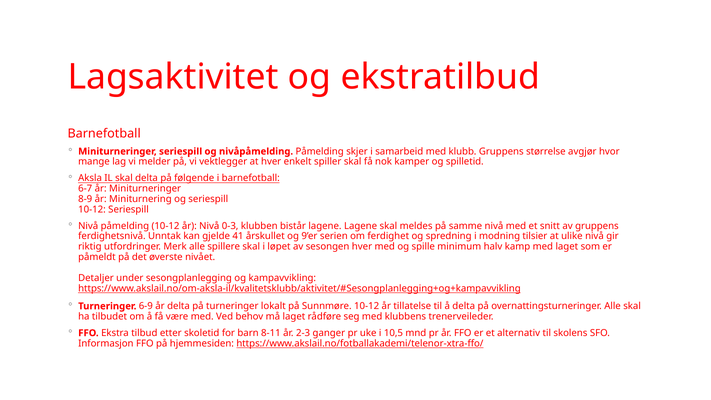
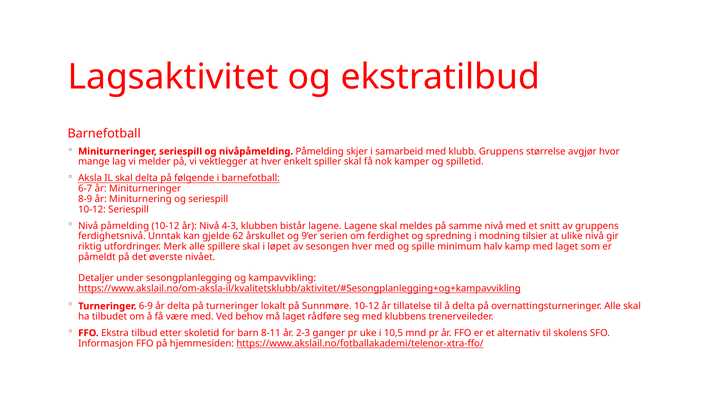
0-3: 0-3 -> 4-3
41: 41 -> 62
